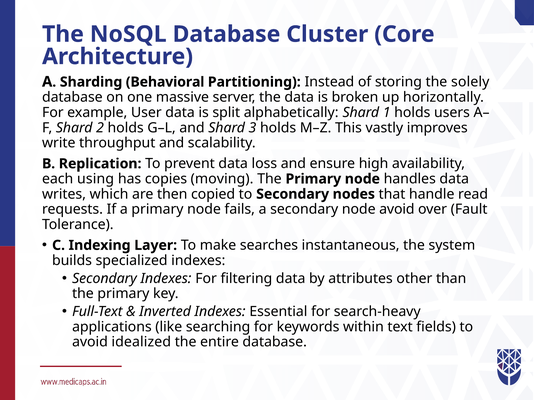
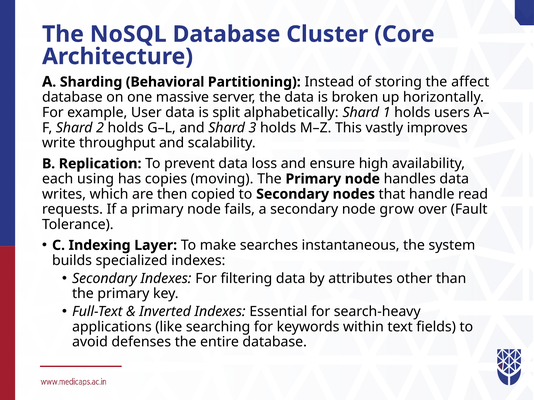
solely: solely -> affect
node avoid: avoid -> grow
idealized: idealized -> defenses
